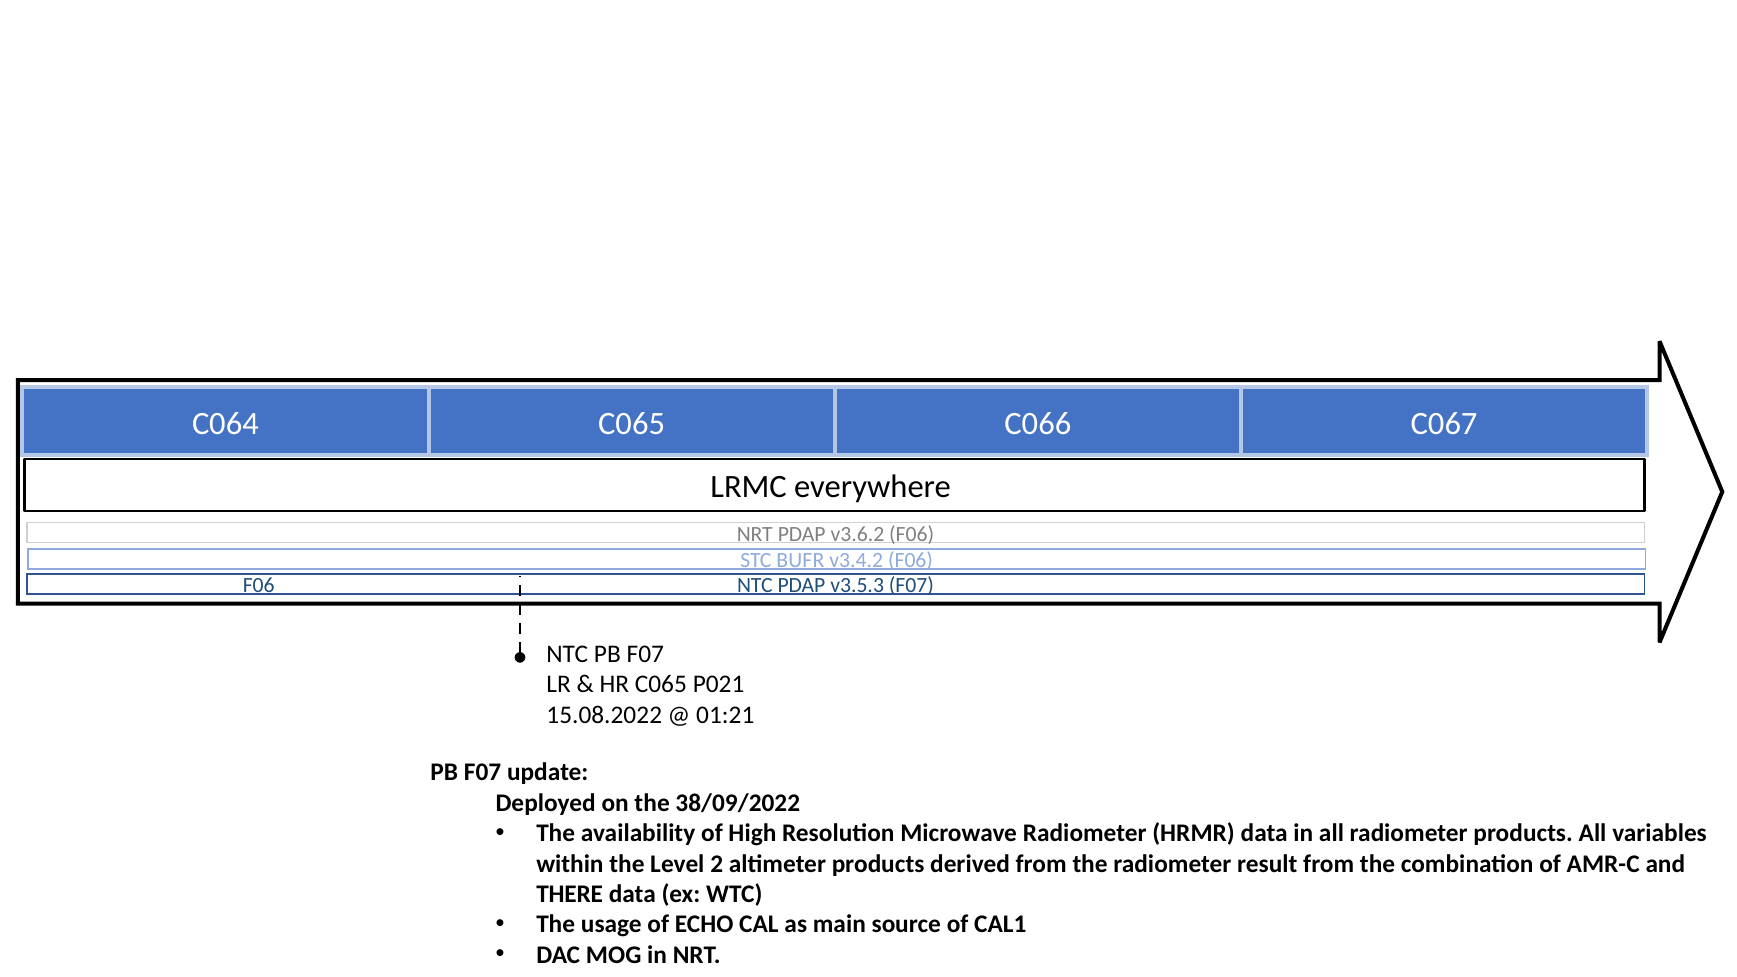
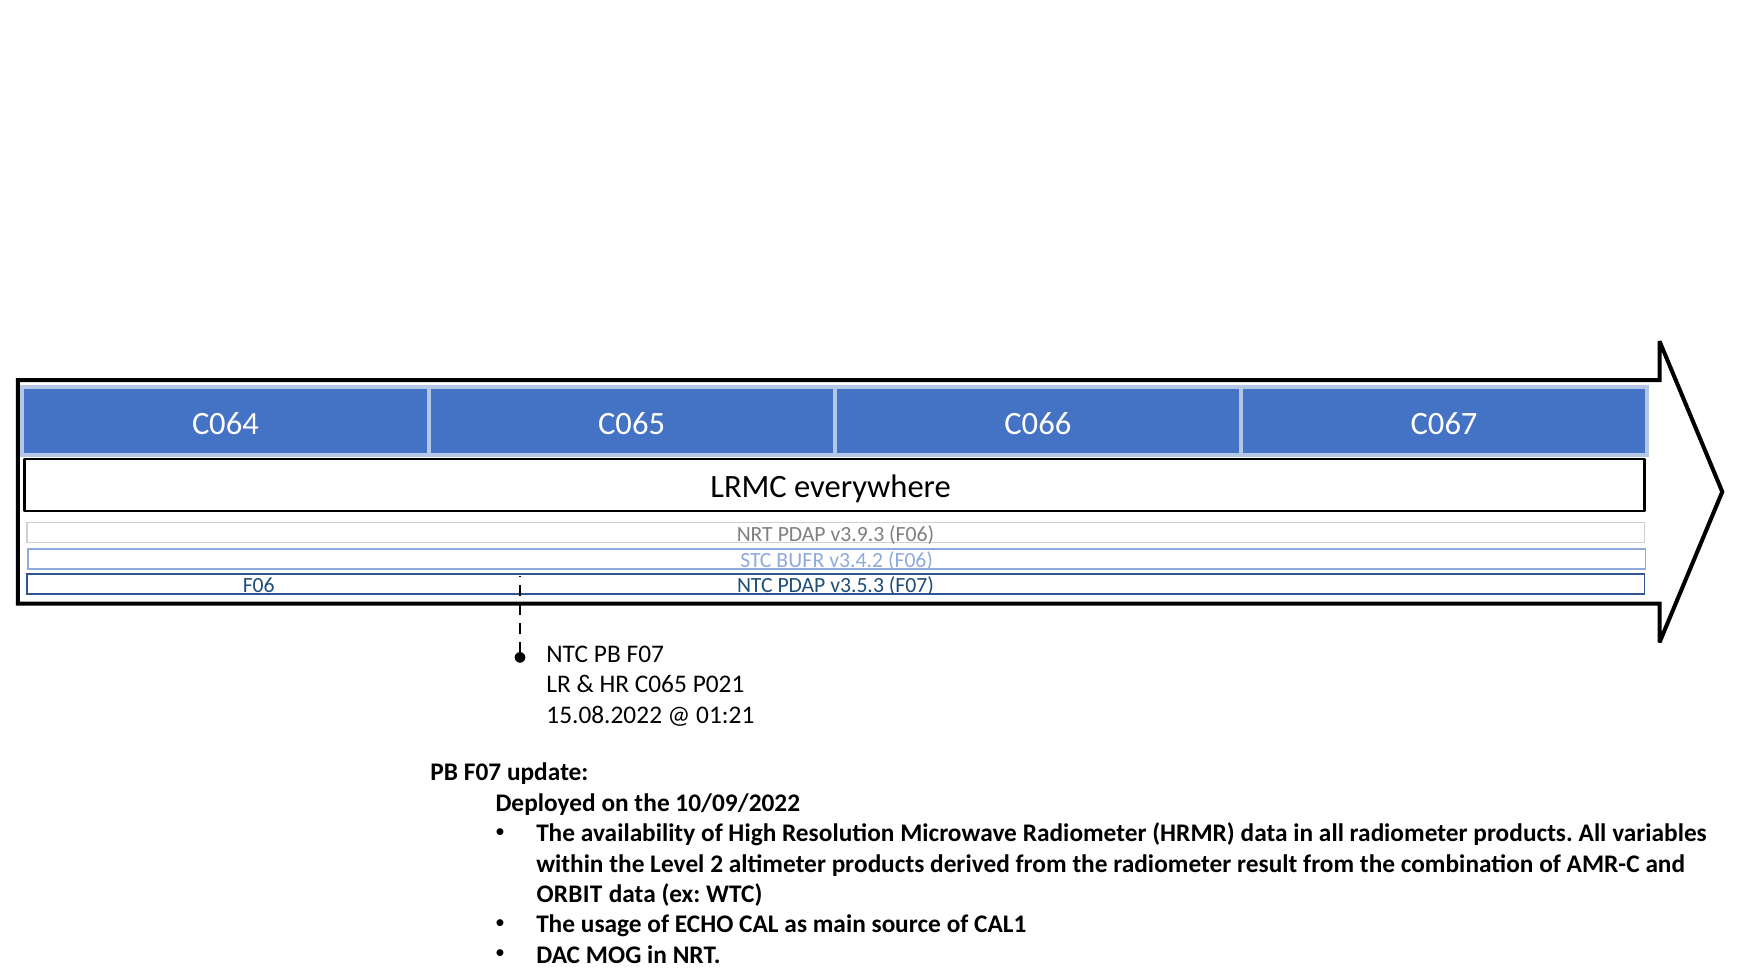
v3.6.2: v3.6.2 -> v3.9.3
38/09/2022: 38/09/2022 -> 10/09/2022
THERE: THERE -> ORBIT
